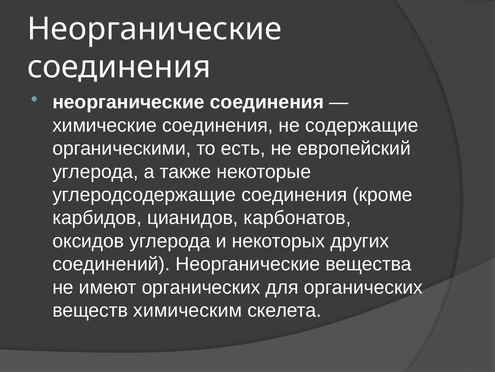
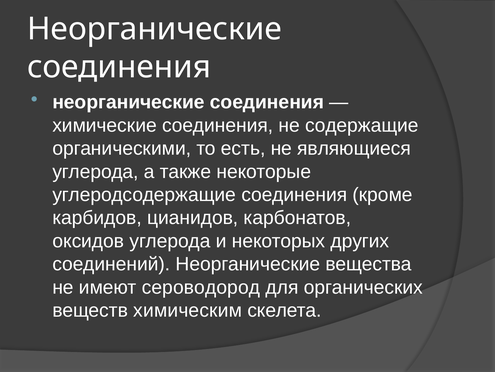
европейский: европейский -> являющиеся
имеют органических: органических -> сероводород
